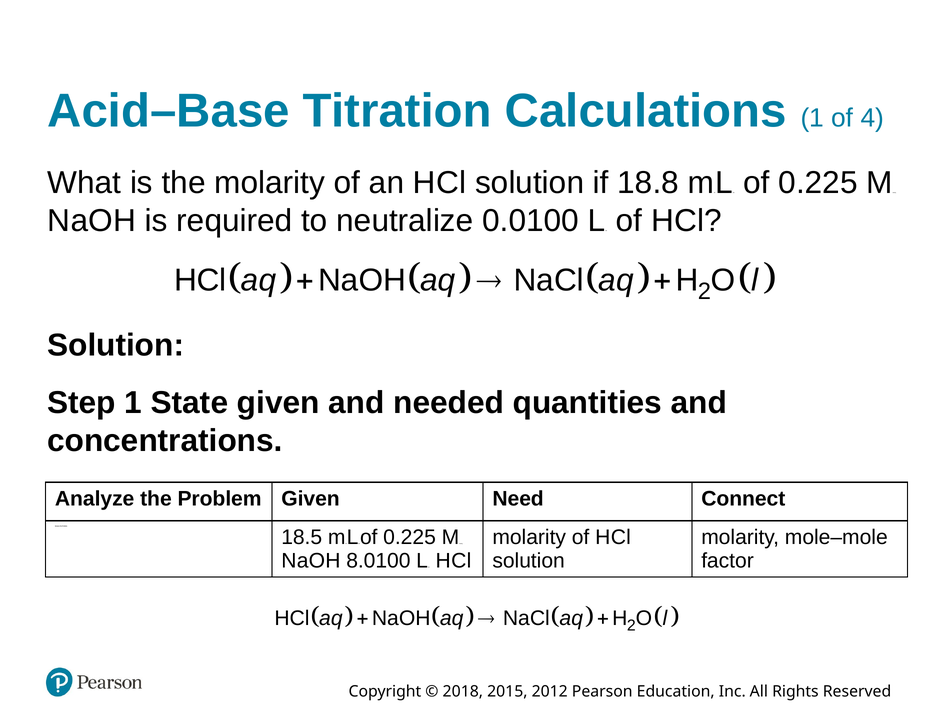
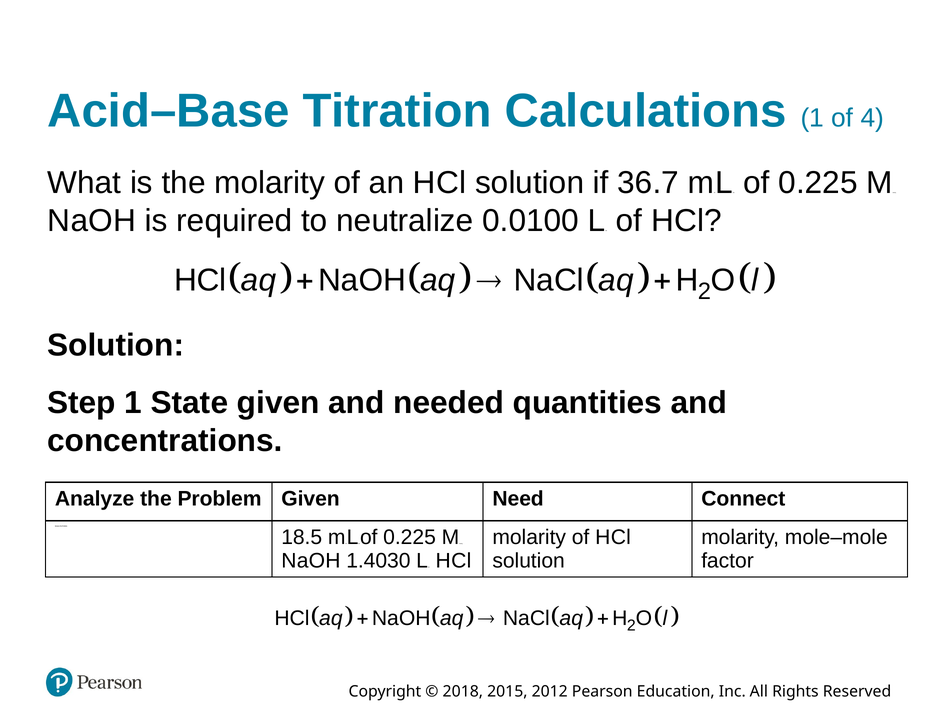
18.8: 18.8 -> 36.7
8.0100: 8.0100 -> 1.4030
